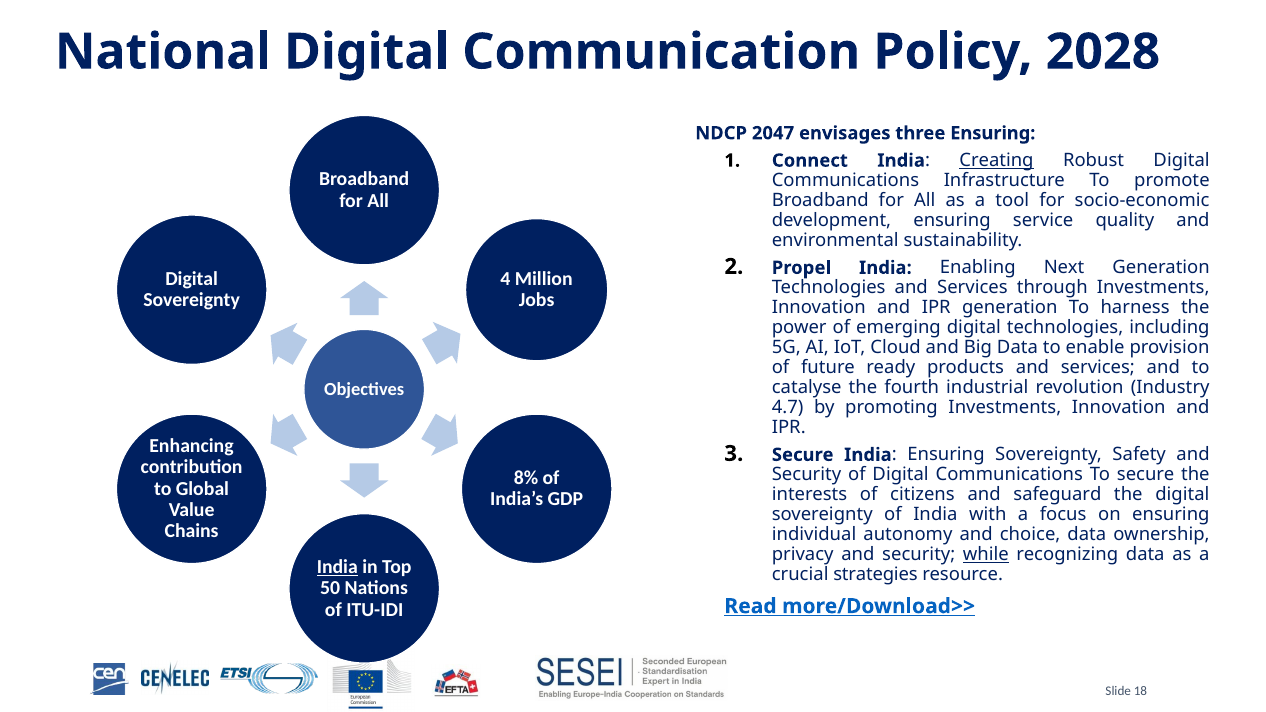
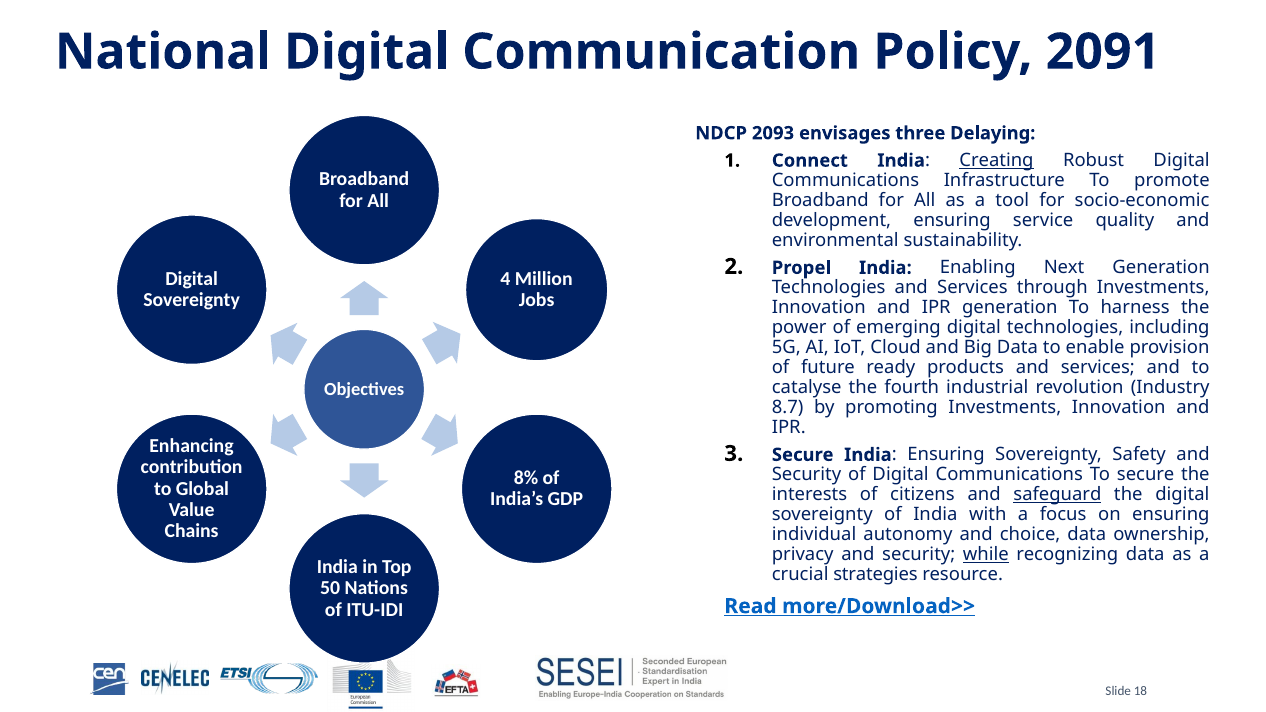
2028: 2028 -> 2091
2047: 2047 -> 2093
three Ensuring: Ensuring -> Delaying
4.7: 4.7 -> 8.7
safeguard underline: none -> present
India at (337, 567) underline: present -> none
